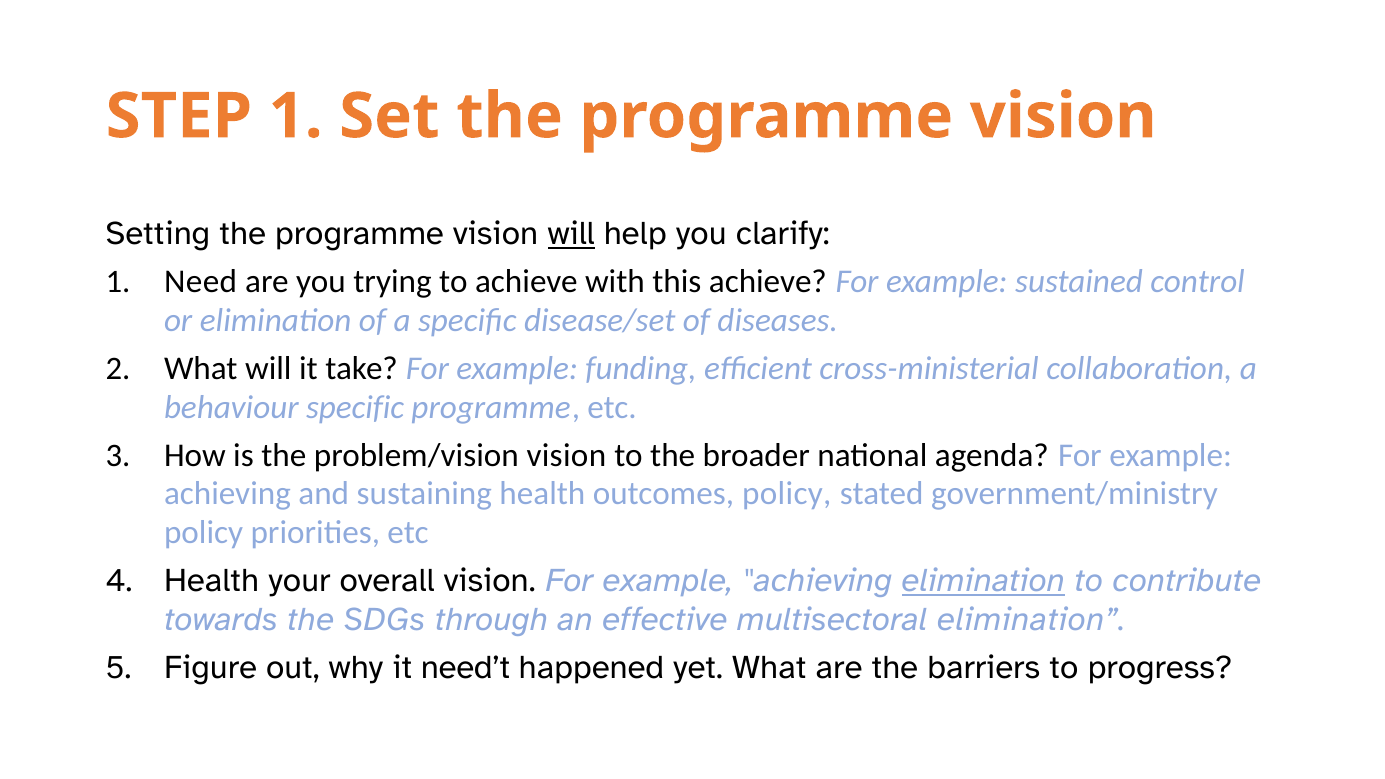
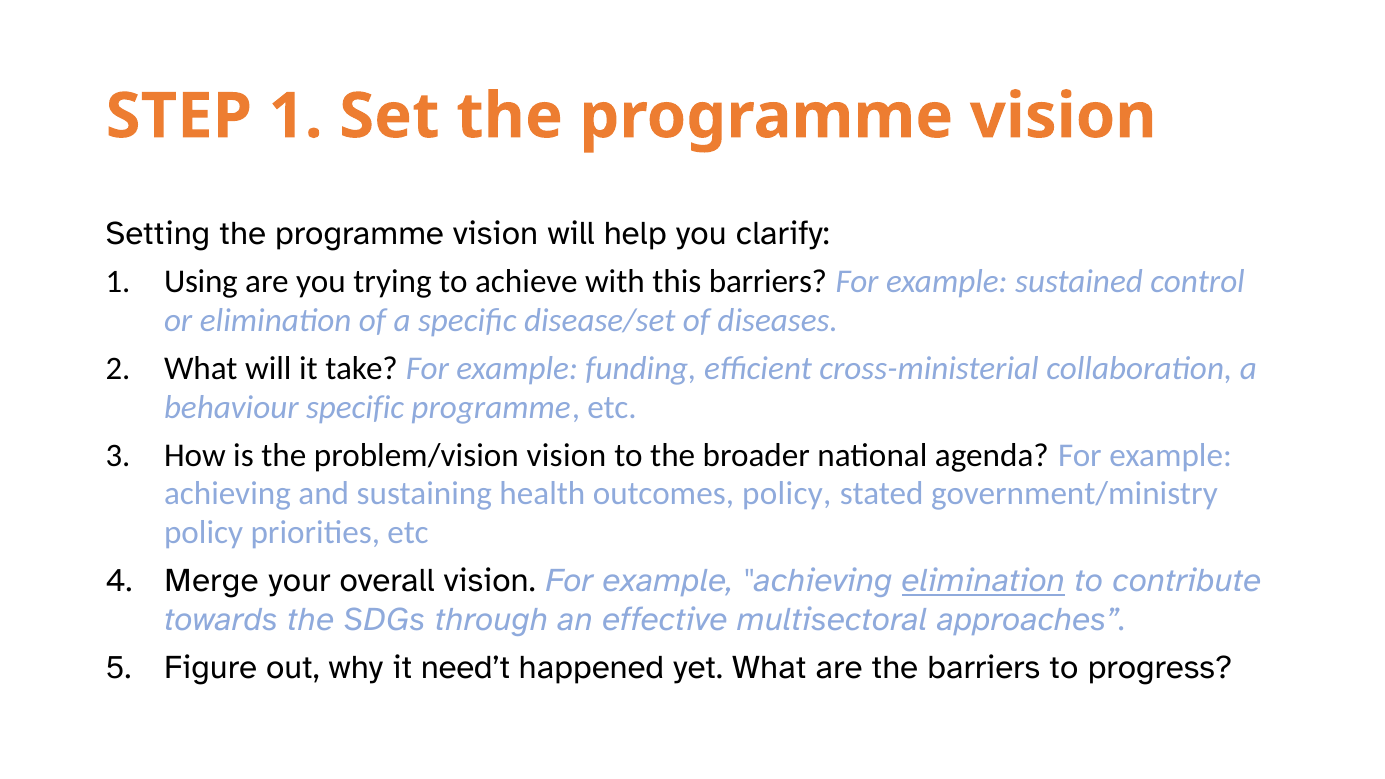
will at (571, 233) underline: present -> none
Need: Need -> Using
this achieve: achieve -> barriers
Health at (212, 581): Health -> Merge
multisectoral elimination: elimination -> approaches
